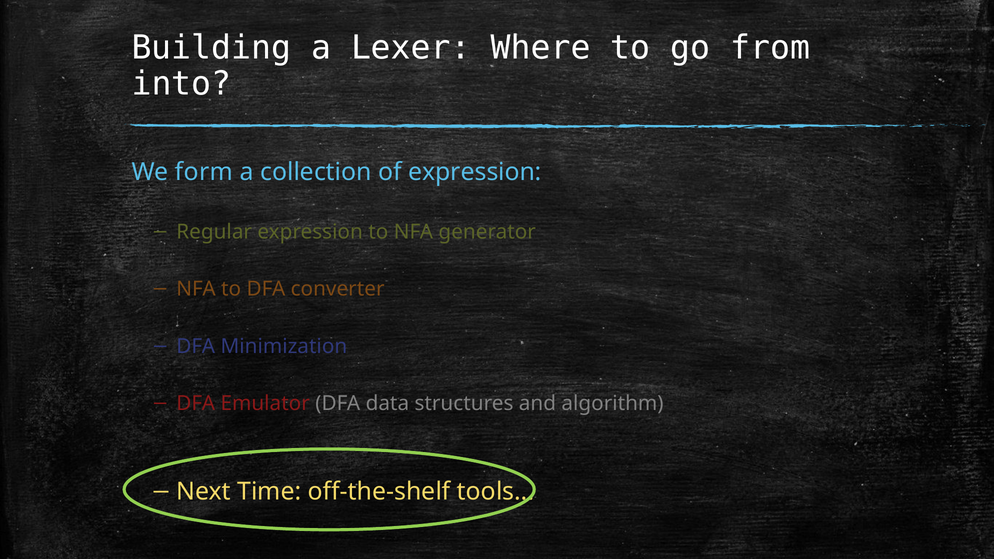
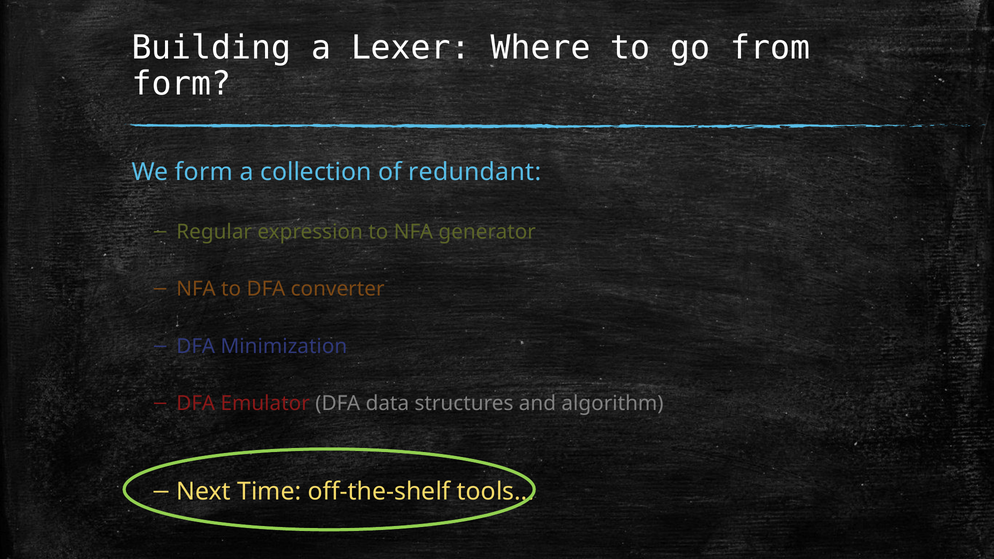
into at (181, 84): into -> form
of expression: expression -> redundant
